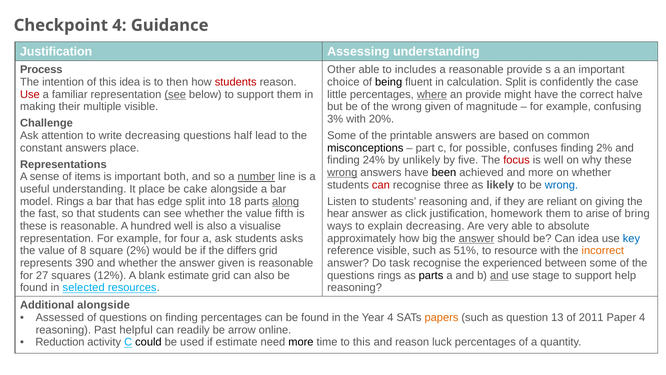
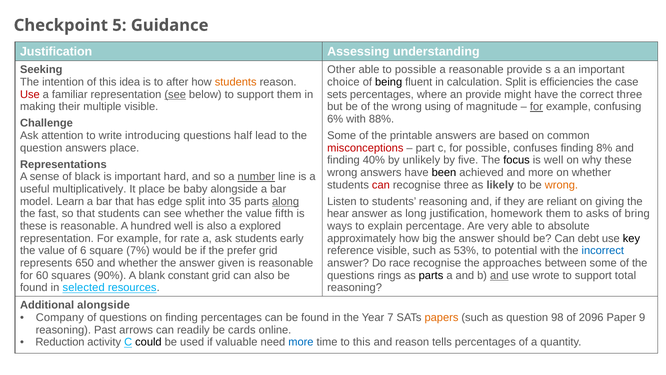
Checkpoint 4: 4 -> 5
Process: Process -> Seeking
to includes: includes -> possible
then: then -> after
students at (236, 82) colour: red -> orange
confidently: confidently -> efficiencies
little: little -> sets
where underline: present -> none
correct halve: halve -> three
wrong given: given -> using
for at (536, 107) underline: none -> present
3%: 3% -> 6%
20%: 20% -> 88%
write decreasing: decreasing -> introducing
constant at (41, 148): constant -> question
misconceptions colour: black -> red
finding 2%: 2% -> 8%
24%: 24% -> 40%
focus colour: red -> black
wrong at (342, 172) underline: present -> none
items: items -> black
both: both -> hard
wrong at (561, 185) colour: blue -> orange
useful understanding: understanding -> multiplicatively
cake: cake -> baby
model Rings: Rings -> Learn
18: 18 -> 35
click: click -> long
arise: arise -> asks
visualise: visualise -> explored
explain decreasing: decreasing -> percentage
four: four -> rate
asks: asks -> early
answer at (477, 238) underline: present -> none
Can idea: idea -> debt
key colour: blue -> black
8: 8 -> 6
square 2%: 2% -> 7%
differs: differs -> prefer
51%: 51% -> 53%
resource: resource -> potential
incorrect colour: orange -> blue
390: 390 -> 650
task: task -> race
experienced: experienced -> approaches
27: 27 -> 60
12%: 12% -> 90%
blank estimate: estimate -> constant
stage: stage -> wrote
help: help -> total
Assessed: Assessed -> Company
Year 4: 4 -> 7
13: 13 -> 98
2011: 2011 -> 2096
Paper 4: 4 -> 9
helpful: helpful -> arrows
arrow: arrow -> cards
if estimate: estimate -> valuable
more at (301, 342) colour: black -> blue
luck: luck -> tells
